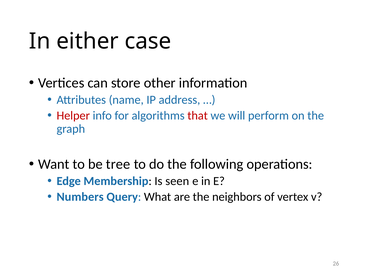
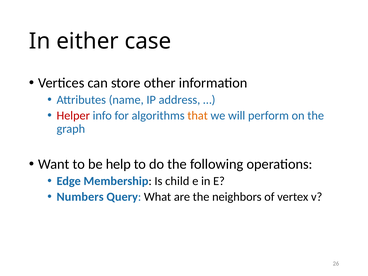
that colour: red -> orange
tree: tree -> help
seen: seen -> child
